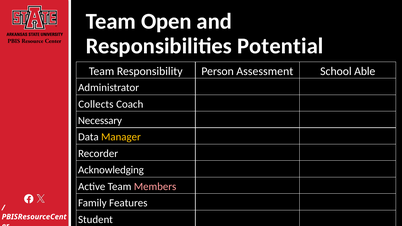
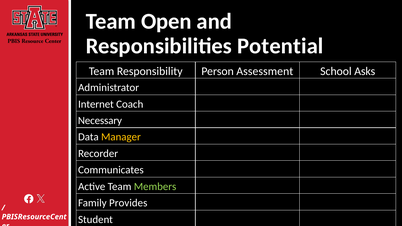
Able: Able -> Asks
Collects: Collects -> Internet
Acknowledging: Acknowledging -> Communicates
Members colour: pink -> light green
Features: Features -> Provides
